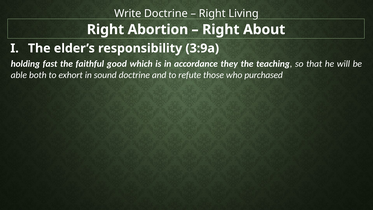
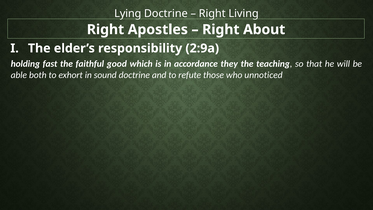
Write: Write -> Lying
Abortion: Abortion -> Apostles
3:9a: 3:9a -> 2:9a
purchased: purchased -> unnoticed
